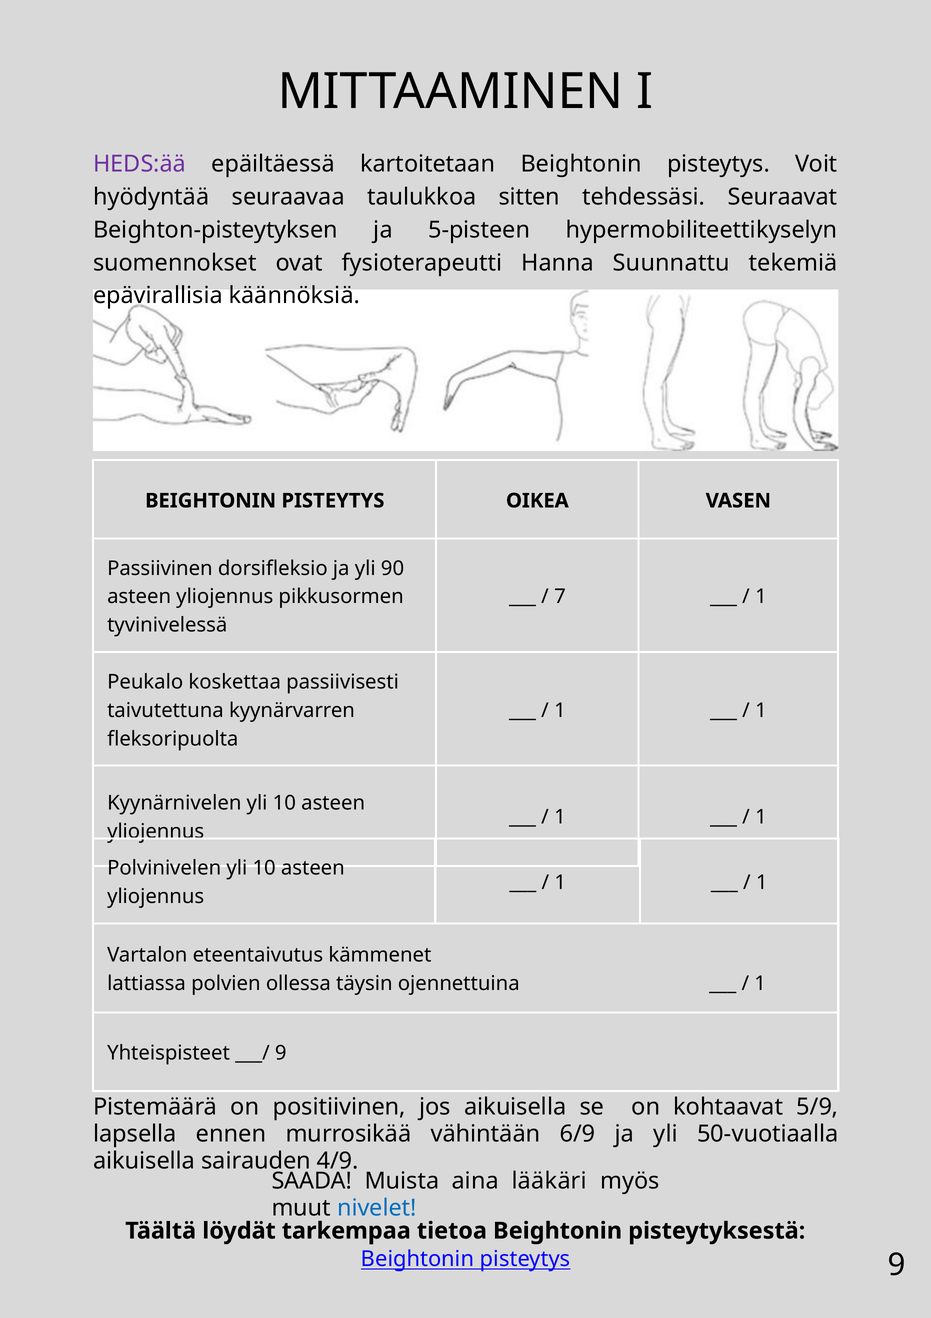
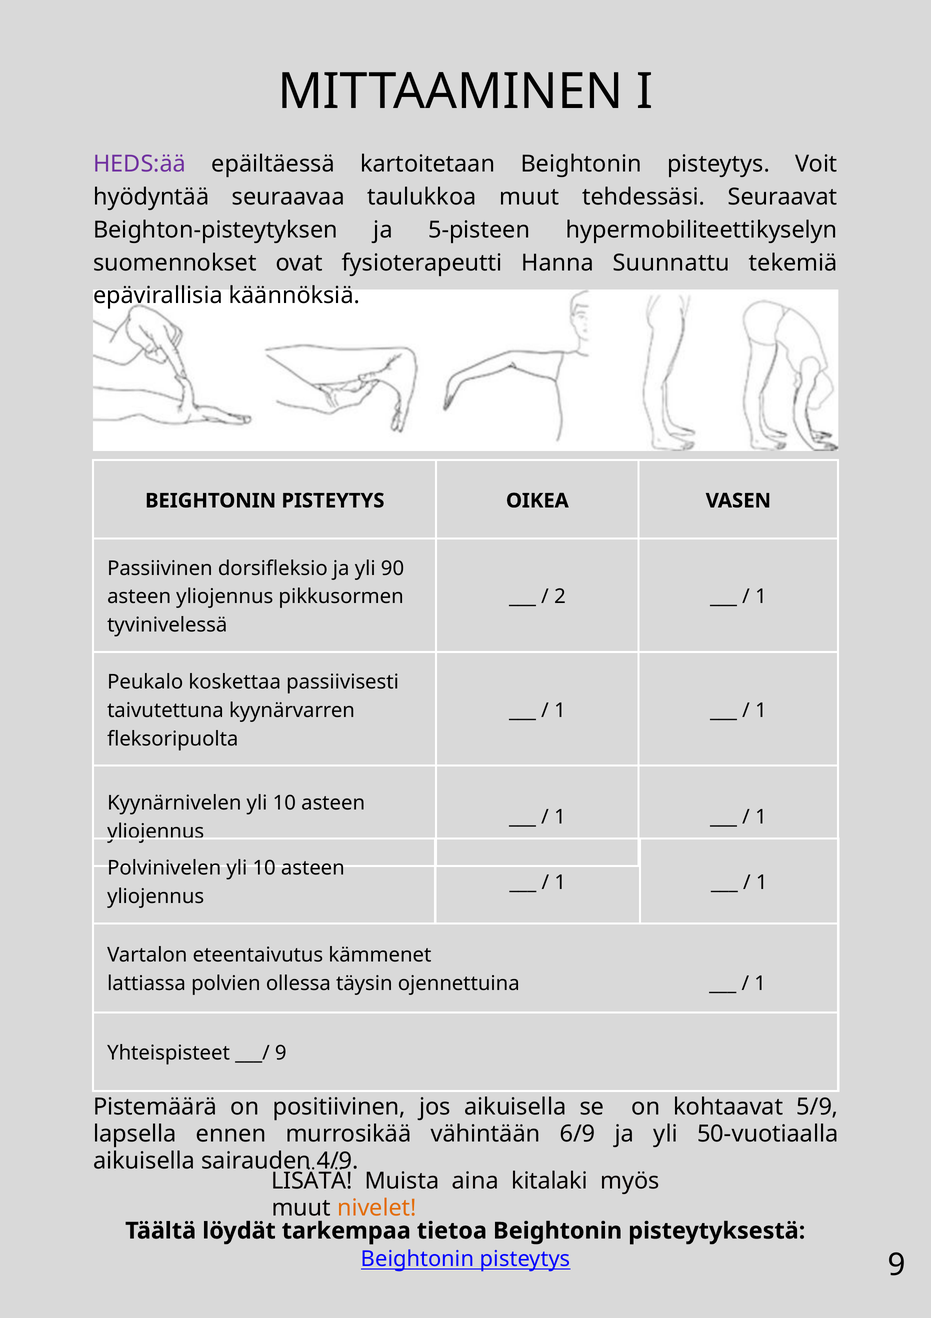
taulukkoa sitten: sitten -> muut
7: 7 -> 2
SAADA: SAADA -> LISÄTÄ
lääkäri: lääkäri -> kitalaki
nivelet colour: blue -> orange
